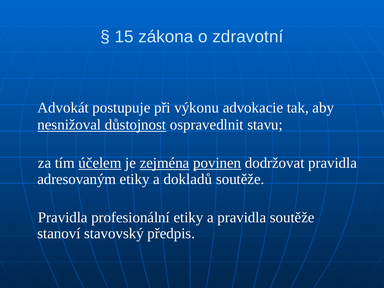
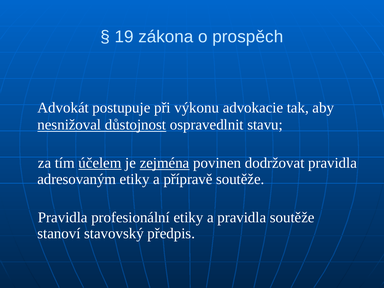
15: 15 -> 19
zdravotní: zdravotní -> prospěch
povinen underline: present -> none
dokladů: dokladů -> přípravě
